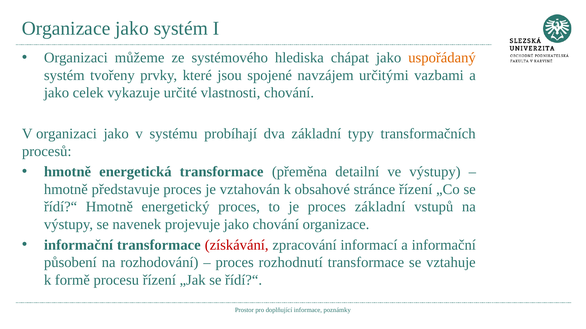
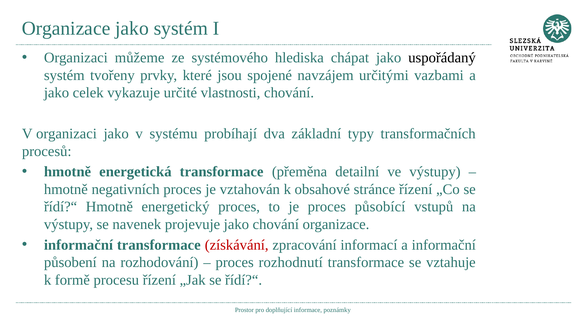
uspořádaný colour: orange -> black
představuje: představuje -> negativních
proces základní: základní -> působící
